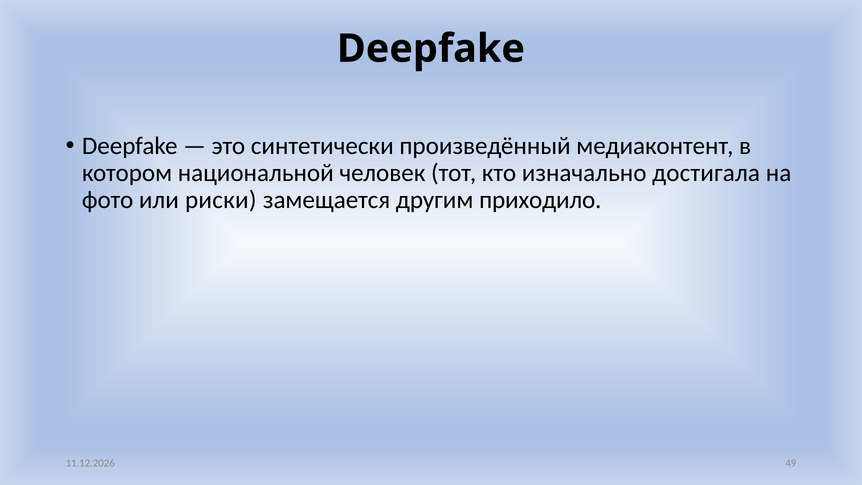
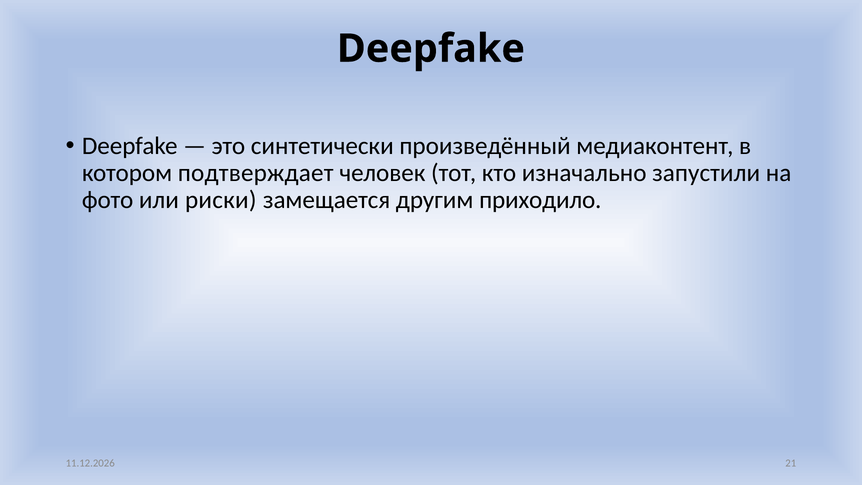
национальной: национальной -> подтверждает
достигала: достигала -> запустили
49: 49 -> 21
